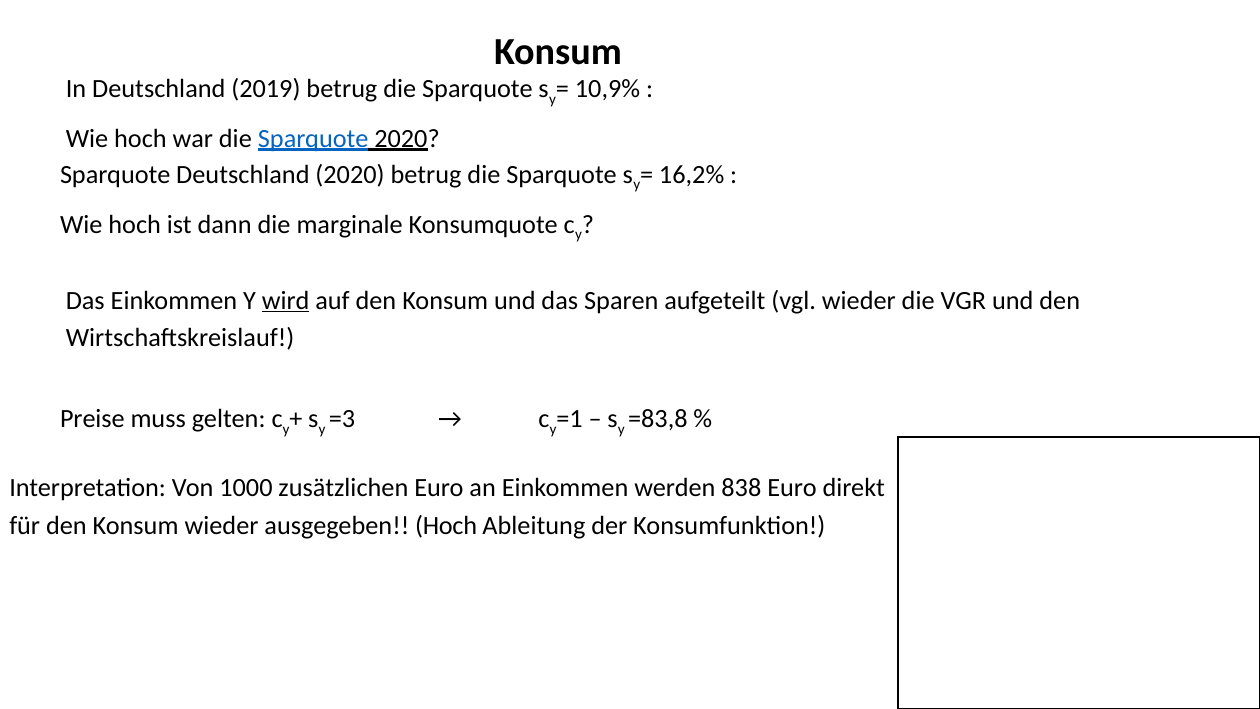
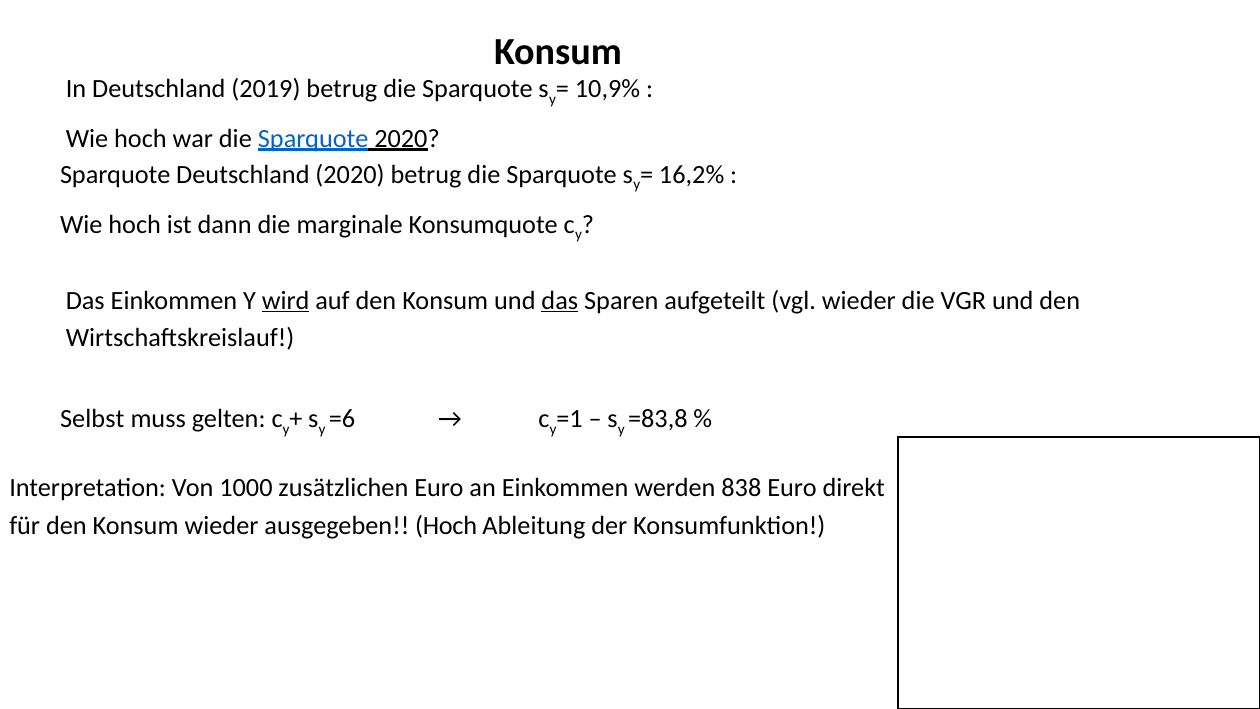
das at (560, 300) underline: none -> present
Preise: Preise -> Selbst
=3: =3 -> =6
